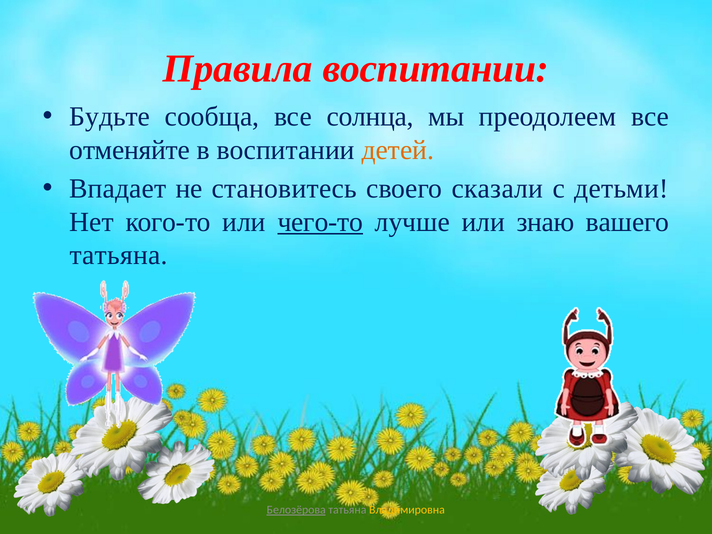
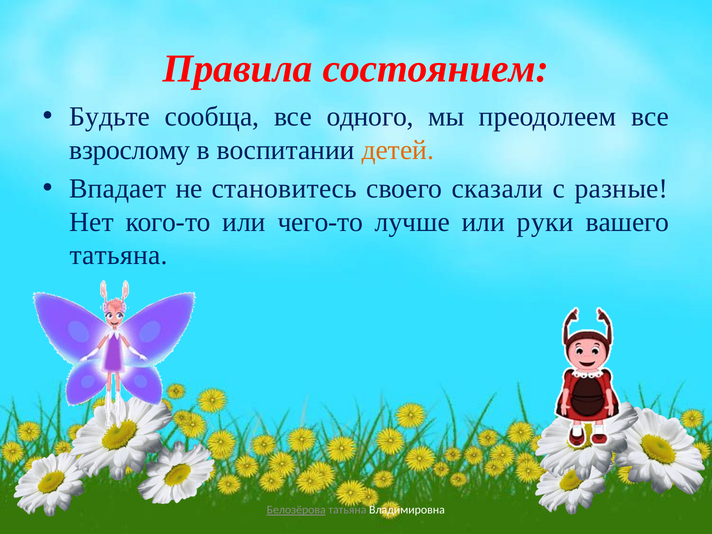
Правила воспитании: воспитании -> состоянием
солнца: солнца -> одного
отменяйте: отменяйте -> взрослому
детьми: детьми -> разные
чего-то underline: present -> none
знаю: знаю -> руки
Владимировна colour: yellow -> white
